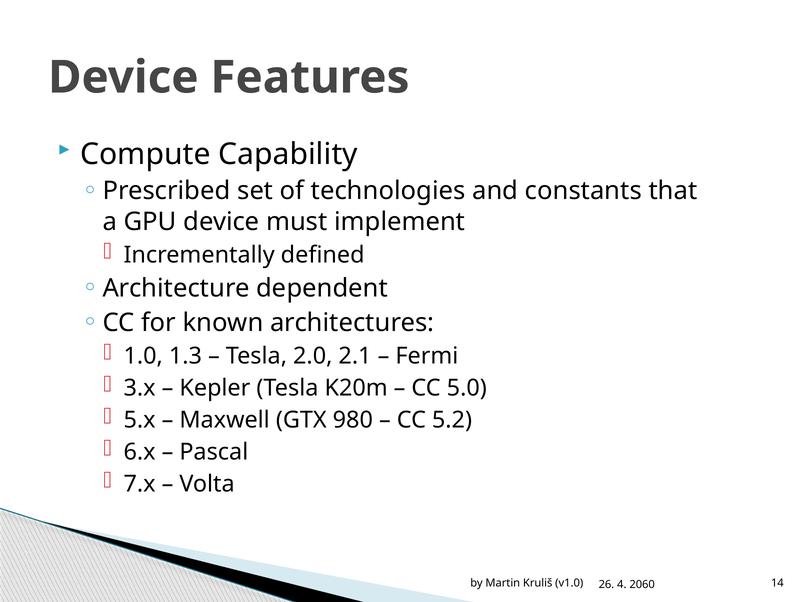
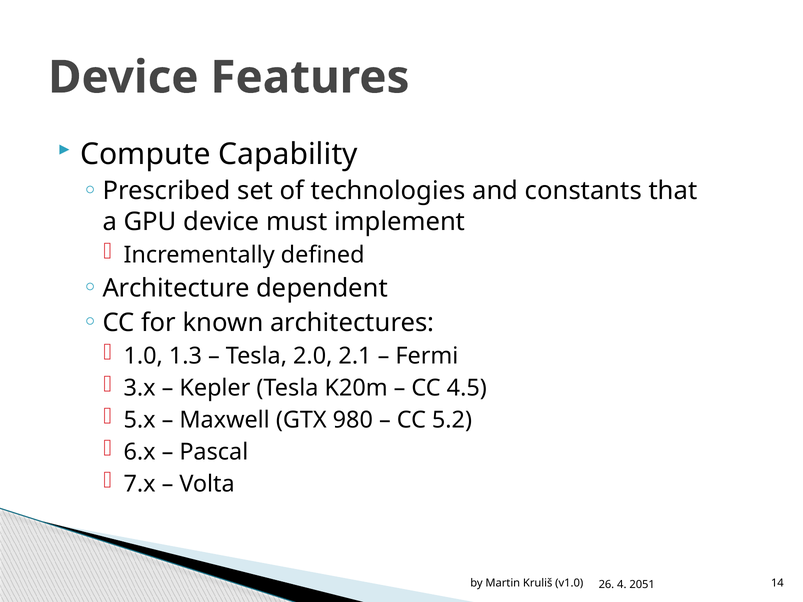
5.0: 5.0 -> 4.5
2060: 2060 -> 2051
